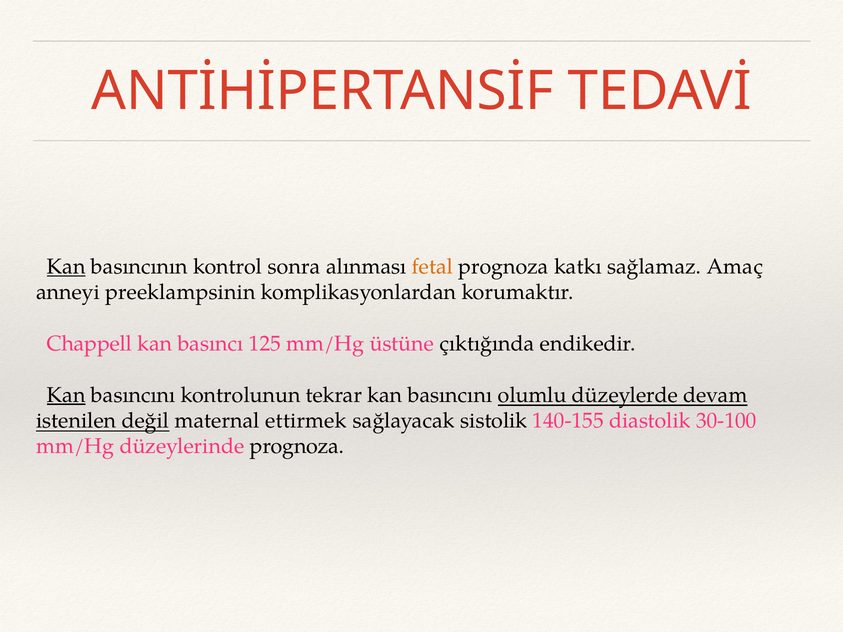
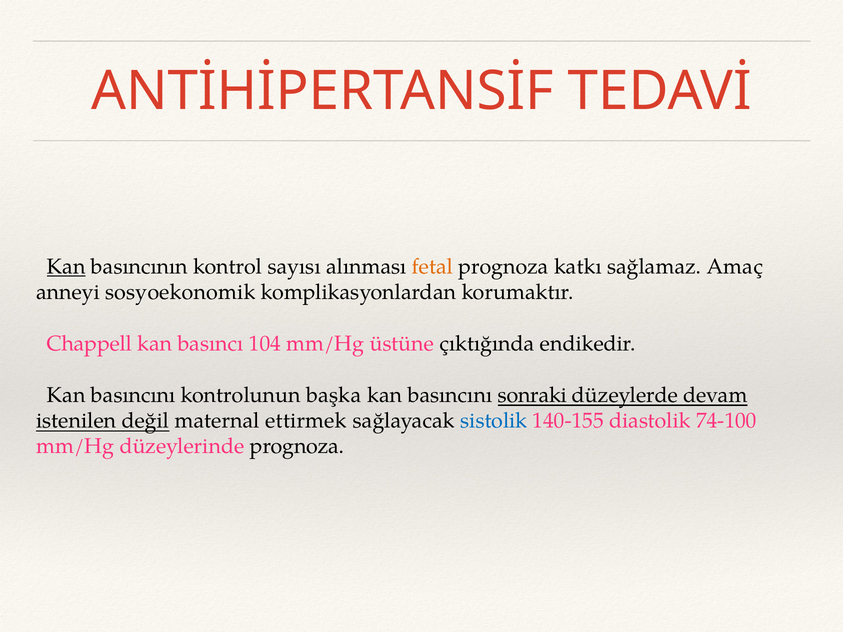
sonra: sonra -> sayısı
preeklampsinin: preeklampsinin -> sosyoekonomik
125: 125 -> 104
Kan at (66, 395) underline: present -> none
tekrar: tekrar -> başka
olumlu: olumlu -> sonraki
sistolik colour: black -> blue
30-100: 30-100 -> 74-100
